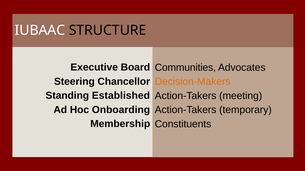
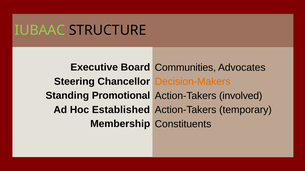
IUBAAC colour: white -> light green
Established: Established -> Promotional
meeting: meeting -> involved
Onboarding: Onboarding -> Established
